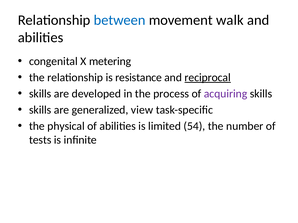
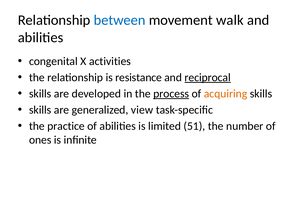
metering: metering -> activities
process underline: none -> present
acquiring colour: purple -> orange
physical: physical -> practice
54: 54 -> 51
tests: tests -> ones
